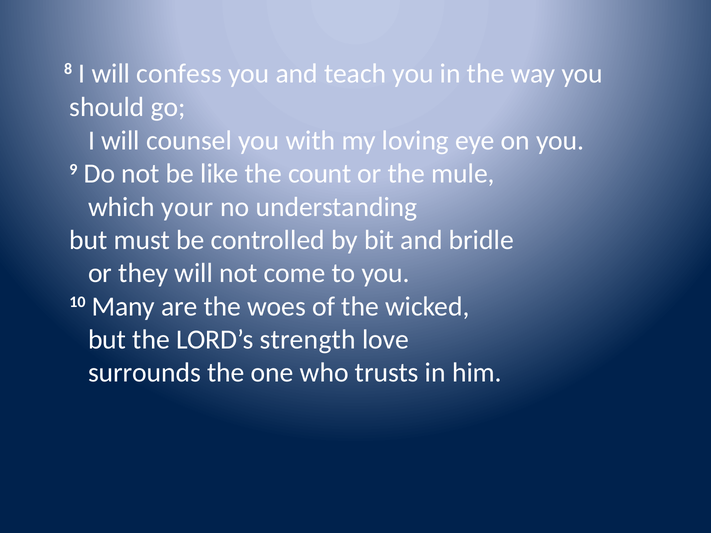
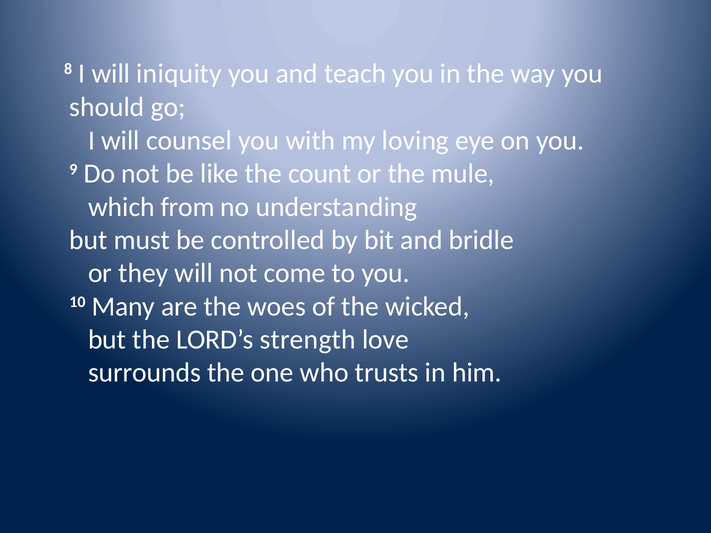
confess: confess -> iniquity
your: your -> from
